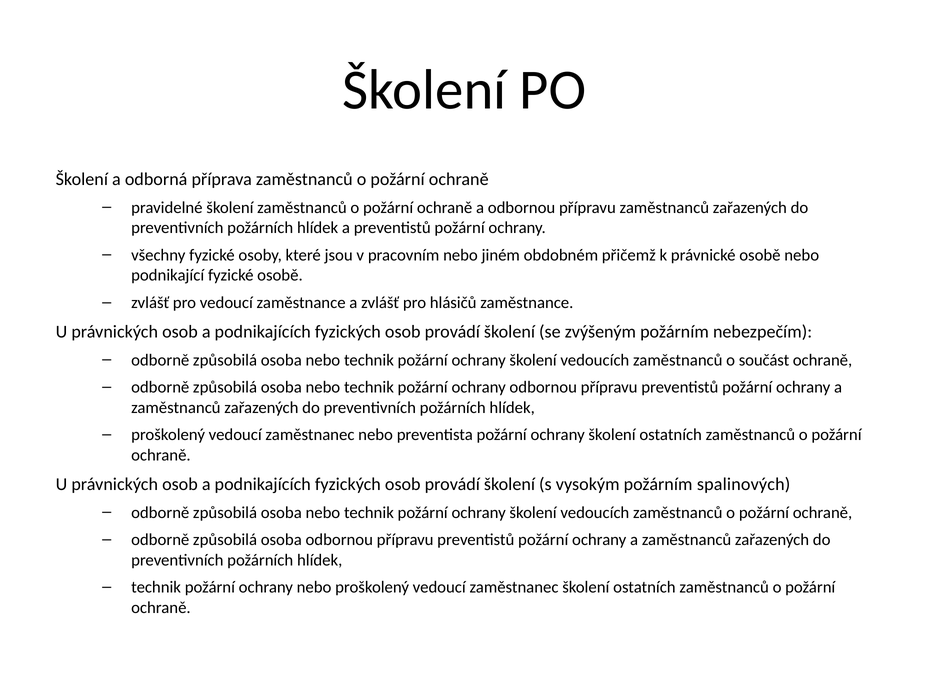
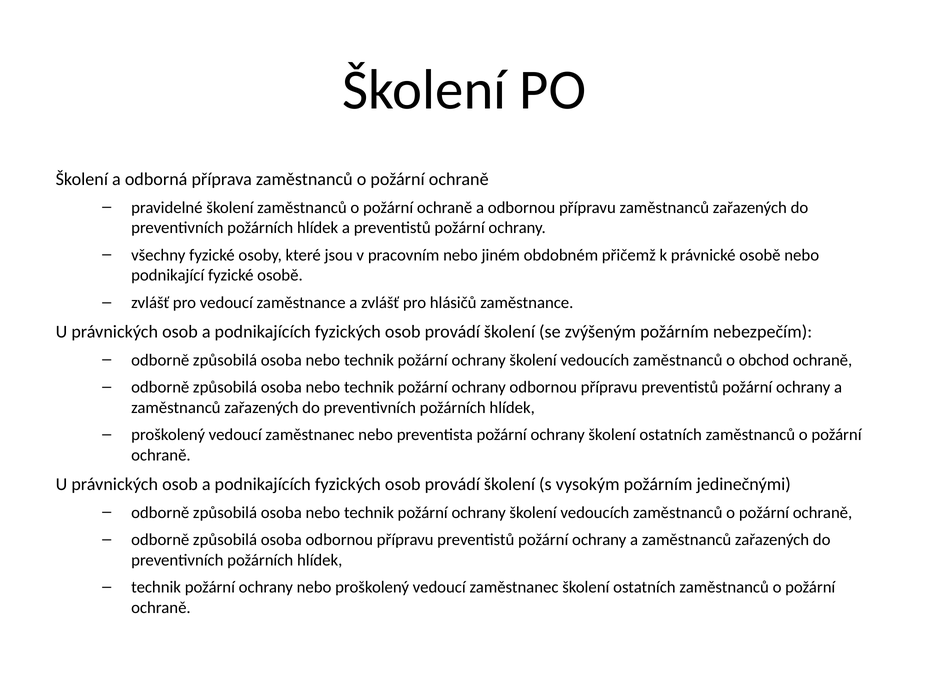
součást: součást -> obchod
spalinových: spalinových -> jedinečnými
